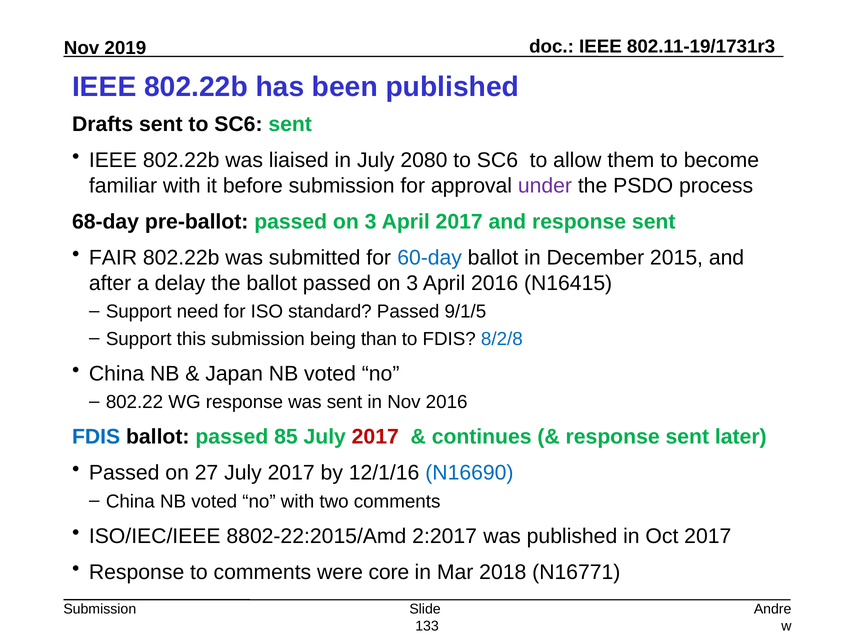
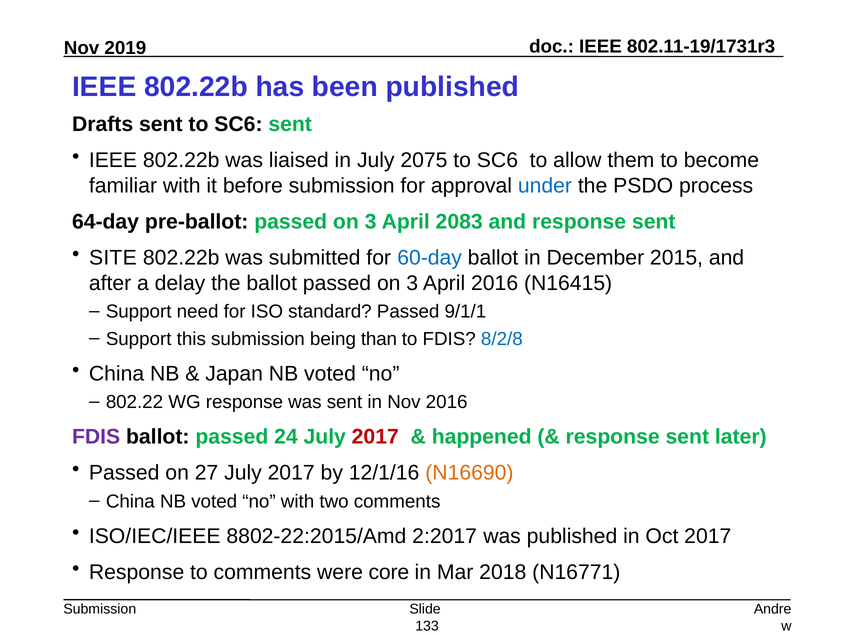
2080: 2080 -> 2075
under colour: purple -> blue
68-day: 68-day -> 64-day
April 2017: 2017 -> 2083
FAIR: FAIR -> SITE
9/1/5: 9/1/5 -> 9/1/1
FDIS at (96, 437) colour: blue -> purple
85: 85 -> 24
continues: continues -> happened
N16690 colour: blue -> orange
